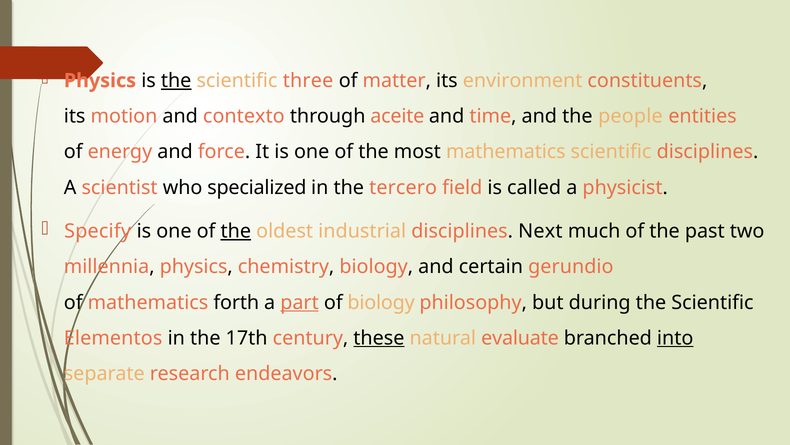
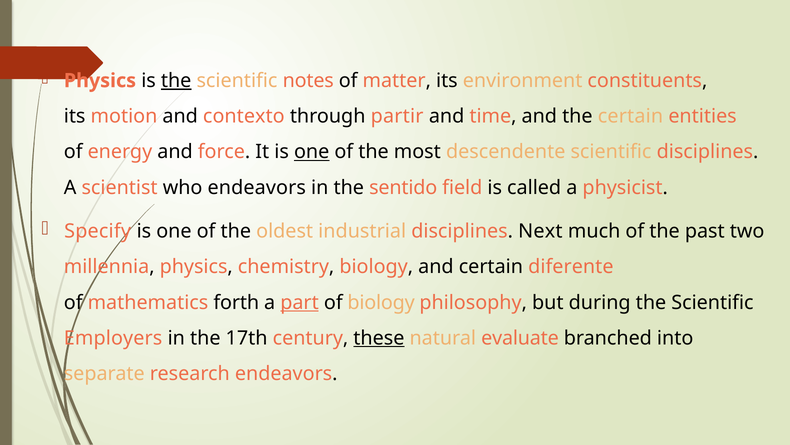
three: three -> notes
aceite: aceite -> partir
the people: people -> certain
one at (312, 152) underline: none -> present
most mathematics: mathematics -> descendente
who specialized: specialized -> endeavors
tercero: tercero -> sentido
the at (236, 231) underline: present -> none
gerundio: gerundio -> diferente
Elementos: Elementos -> Employers
into underline: present -> none
